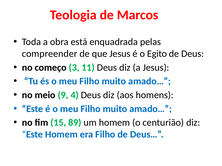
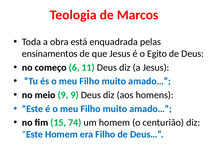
compreender: compreender -> ensinamentos
3: 3 -> 6
9 4: 4 -> 9
89: 89 -> 74
